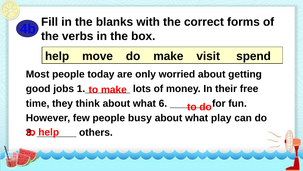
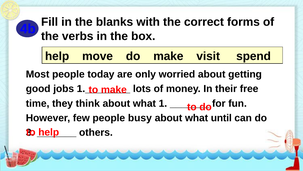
6: 6 -> 1
play: play -> until
